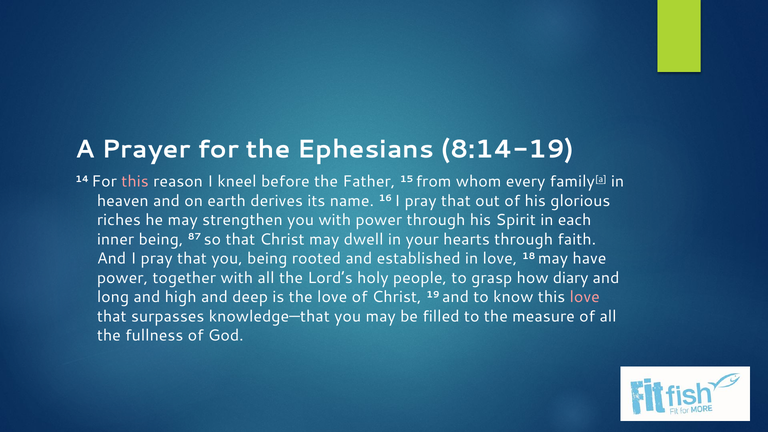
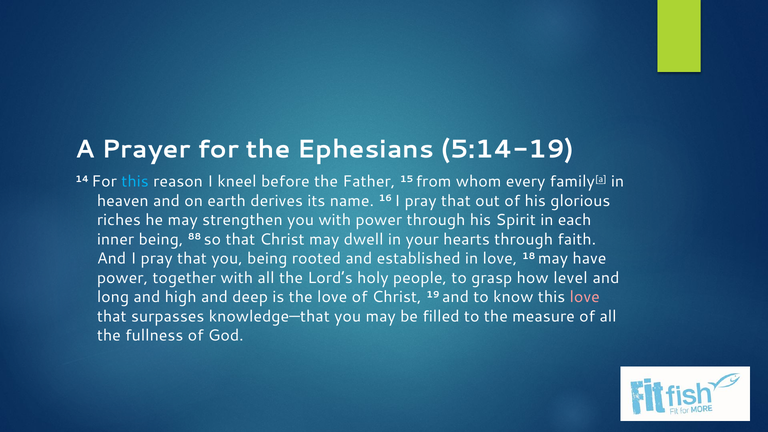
8:14-19: 8:14-19 -> 5:14-19
this at (135, 182) colour: pink -> light blue
87: 87 -> 88
diary: diary -> level
